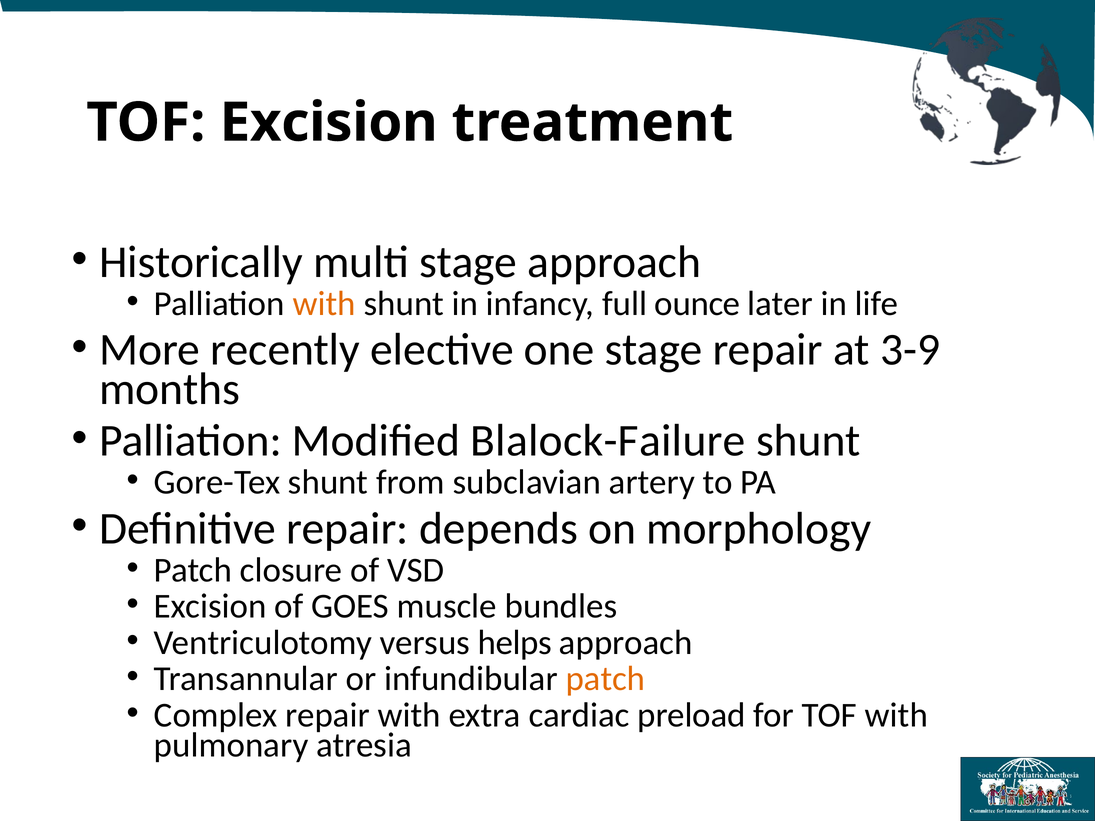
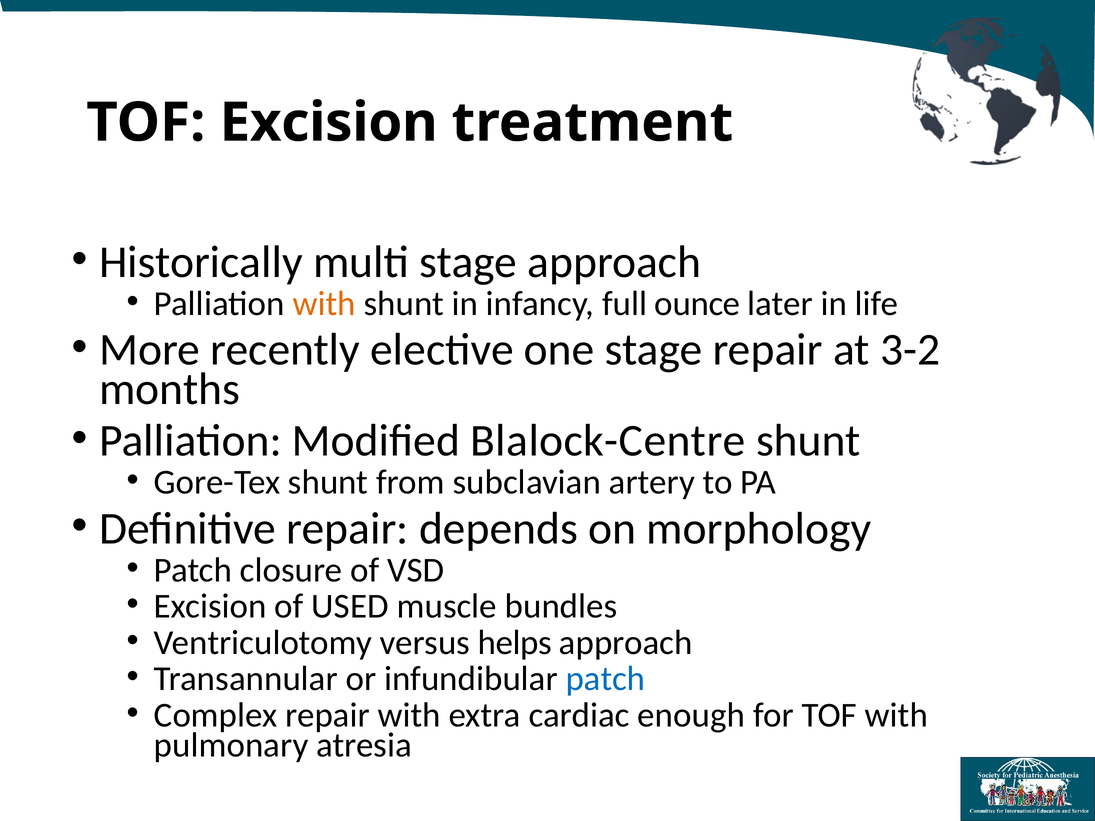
3-9: 3-9 -> 3-2
Blalock-Failure: Blalock-Failure -> Blalock-Centre
GOES: GOES -> USED
patch at (605, 679) colour: orange -> blue
preload: preload -> enough
